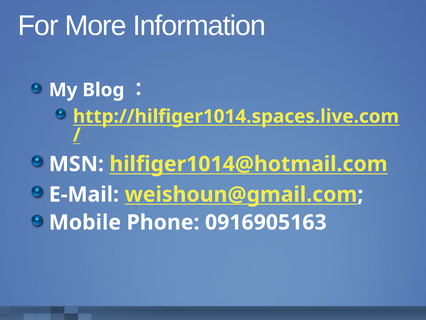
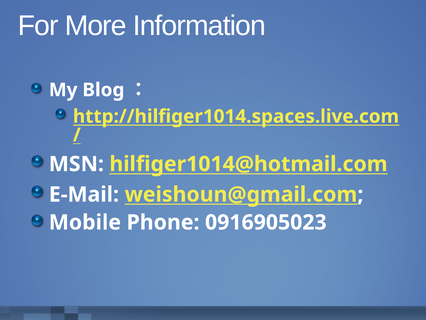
0916905163: 0916905163 -> 0916905023
